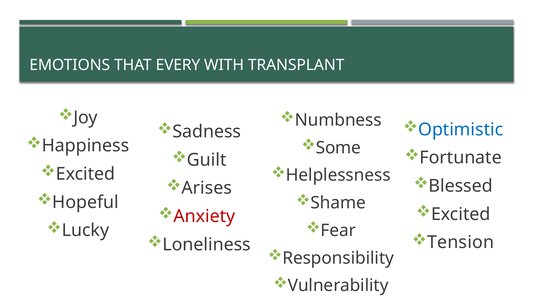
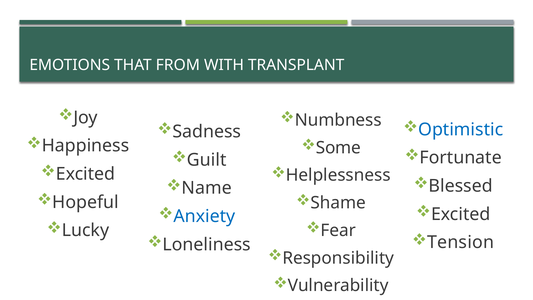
EVERY: EVERY -> FROM
Arises: Arises -> Name
Anxiety colour: red -> blue
